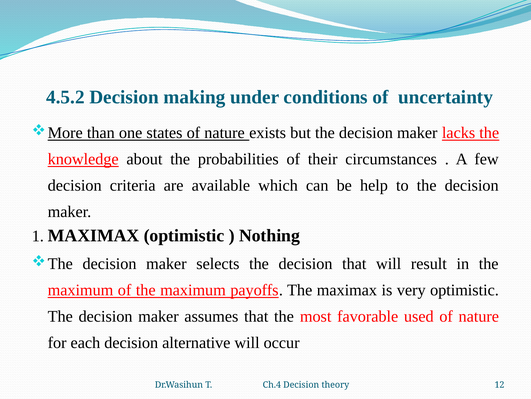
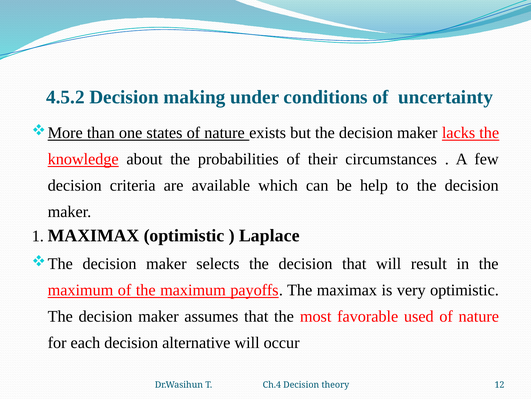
Nothing: Nothing -> Laplace
